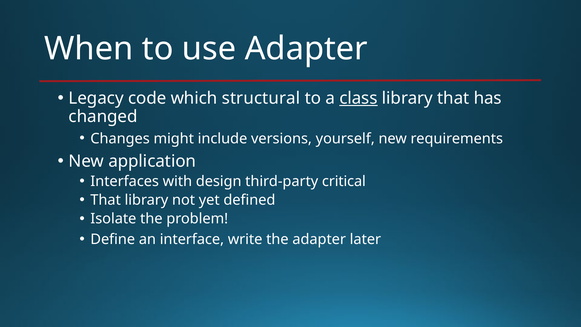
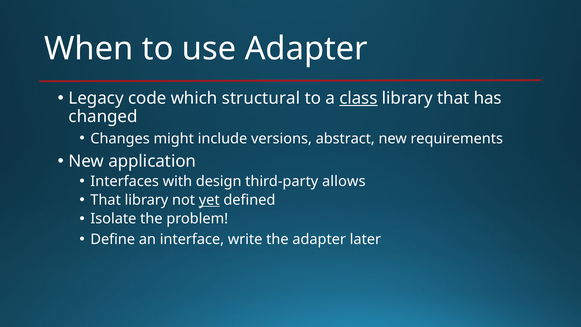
yourself: yourself -> abstract
critical: critical -> allows
yet underline: none -> present
